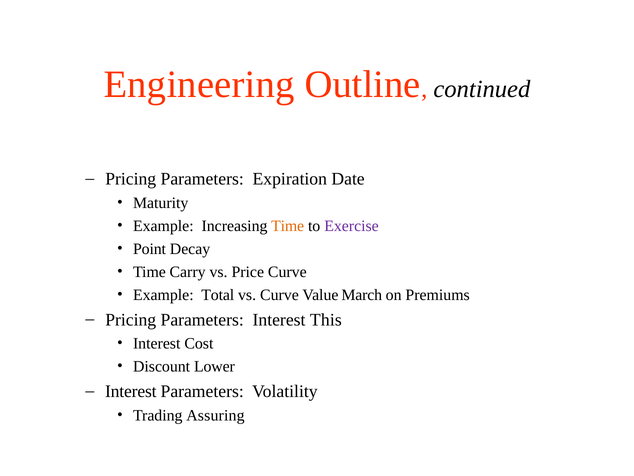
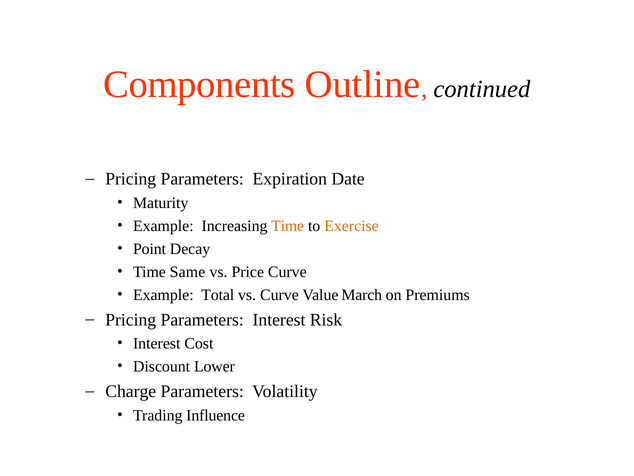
Engineering: Engineering -> Components
Exercise colour: purple -> orange
Carry: Carry -> Same
This: This -> Risk
Interest at (131, 391): Interest -> Charge
Assuring: Assuring -> Influence
